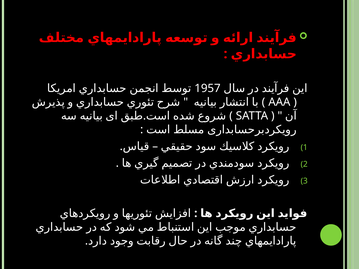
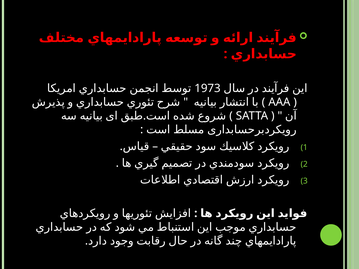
1957: 1957 -> 1973
